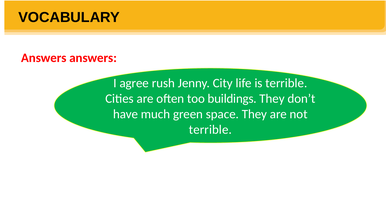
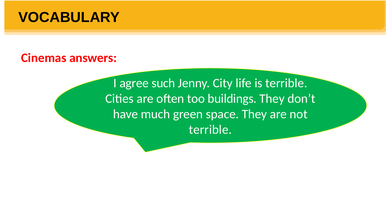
Answers at (44, 58): Answers -> Cinemas
rush: rush -> such
